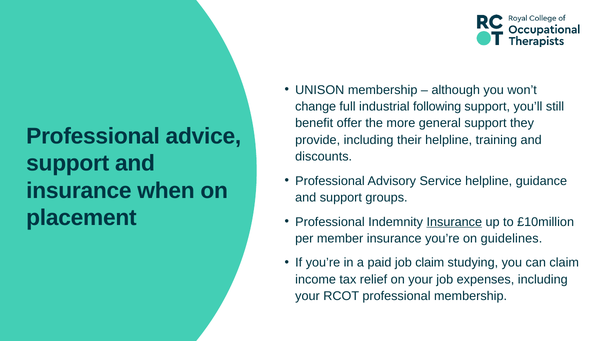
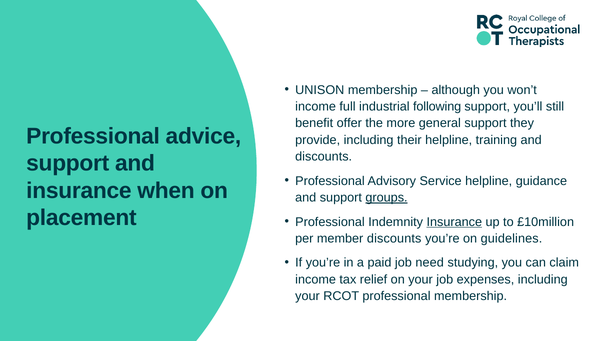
change at (316, 107): change -> income
groups underline: none -> present
member insurance: insurance -> discounts
job claim: claim -> need
